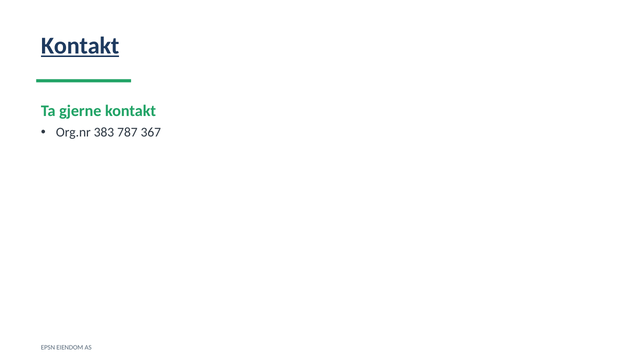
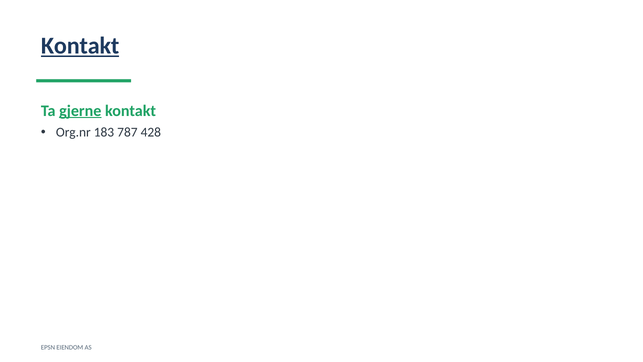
gjerne underline: none -> present
383: 383 -> 183
367: 367 -> 428
